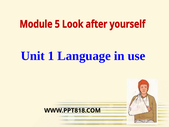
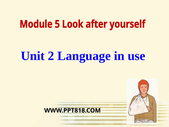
1: 1 -> 2
